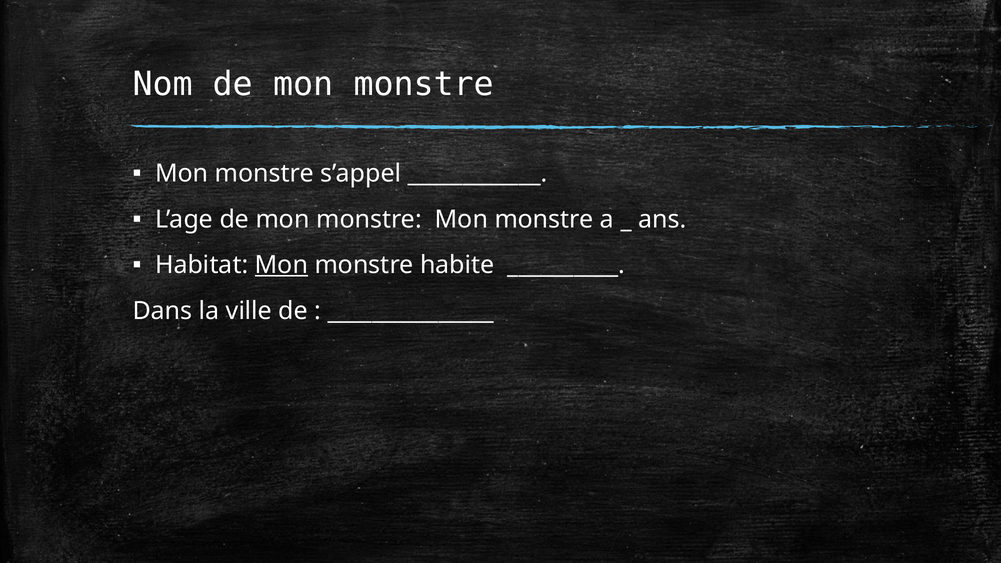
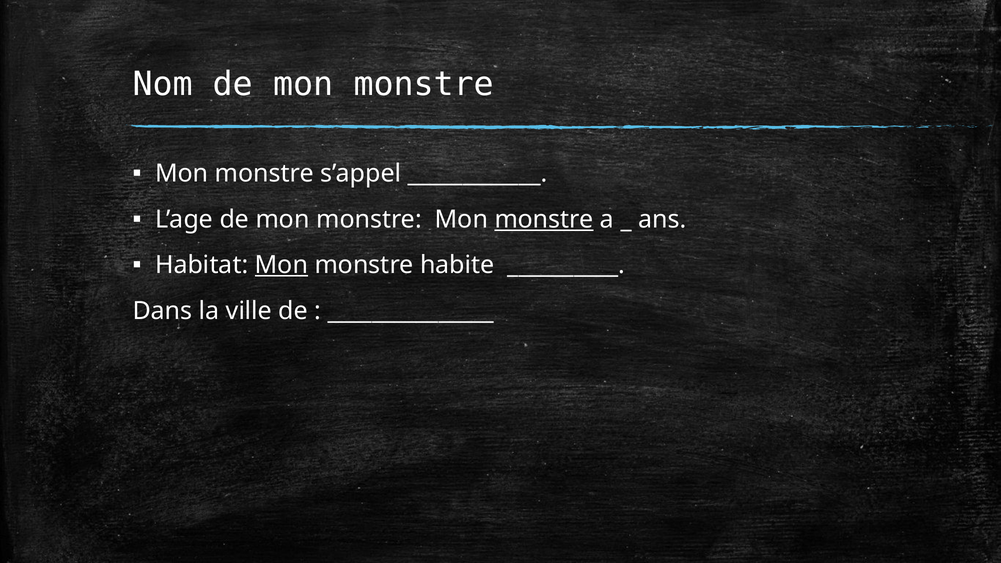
monstre at (544, 219) underline: none -> present
